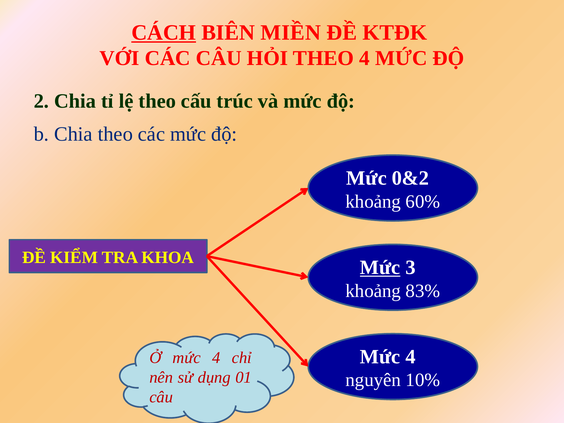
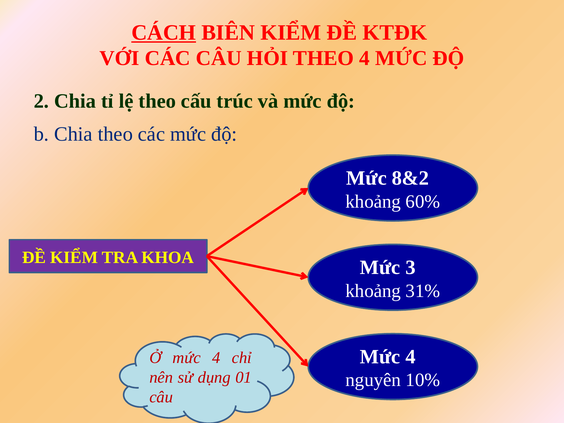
BIÊN MIỀN: MIỀN -> KIỂM
0&2: 0&2 -> 8&2
Mức at (380, 267) underline: present -> none
83%: 83% -> 31%
